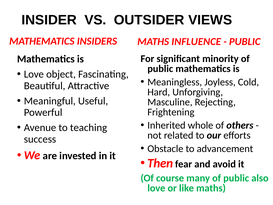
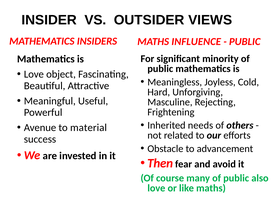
whole: whole -> needs
teaching: teaching -> material
